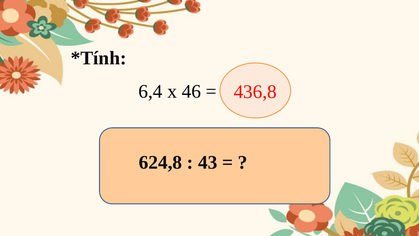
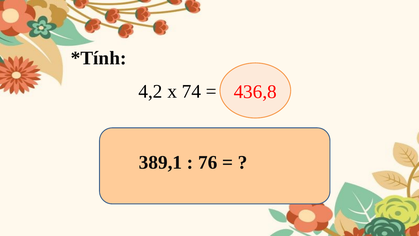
6,4: 6,4 -> 4,2
46: 46 -> 74
624,8: 624,8 -> 389,1
43: 43 -> 76
